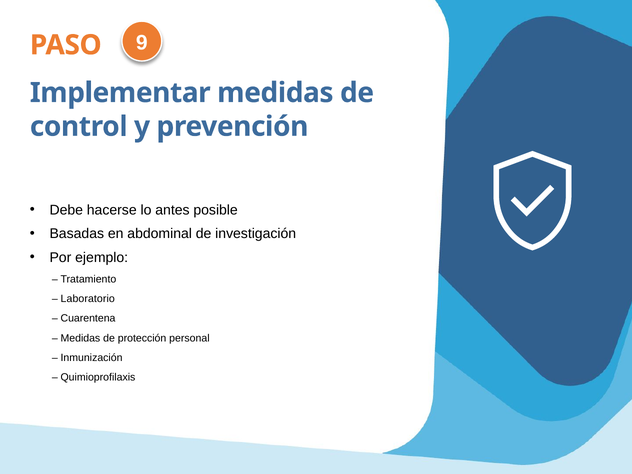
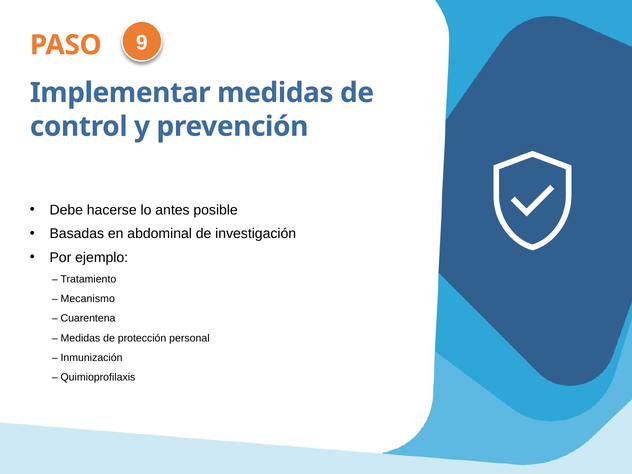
Laboratorio: Laboratorio -> Mecanismo
